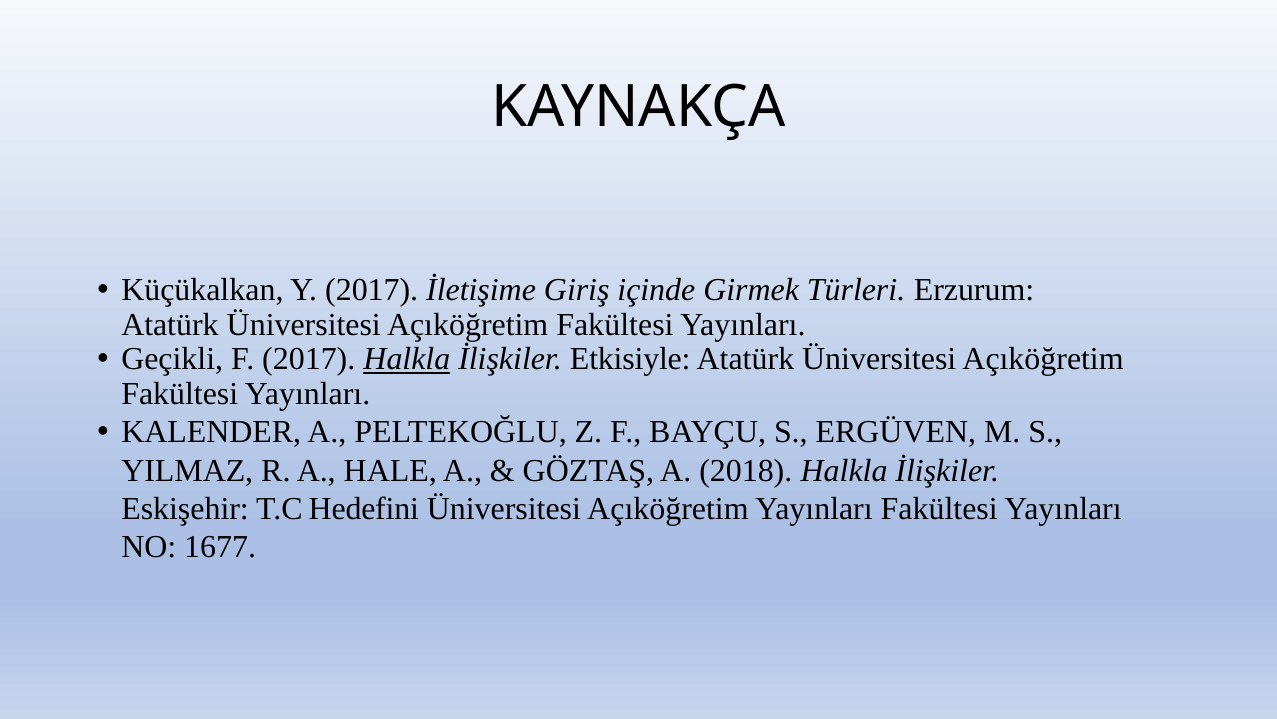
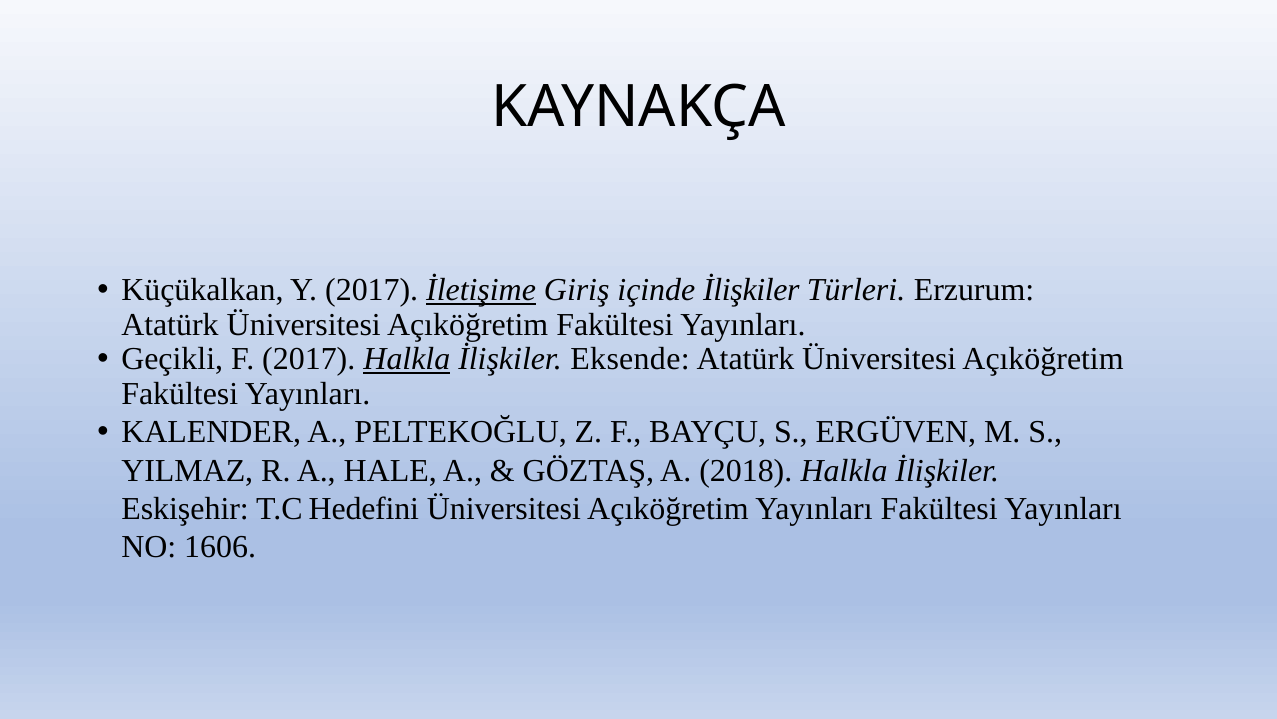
İletişime underline: none -> present
içinde Girmek: Girmek -> İlişkiler
Etkisiyle: Etkisiyle -> Eksende
1677: 1677 -> 1606
